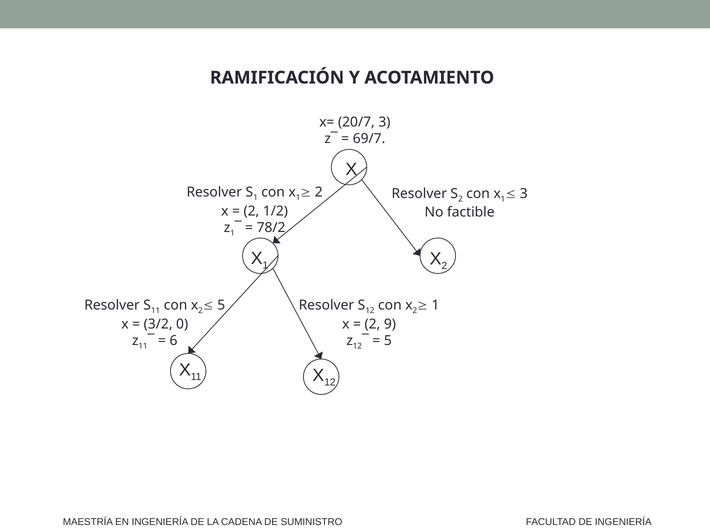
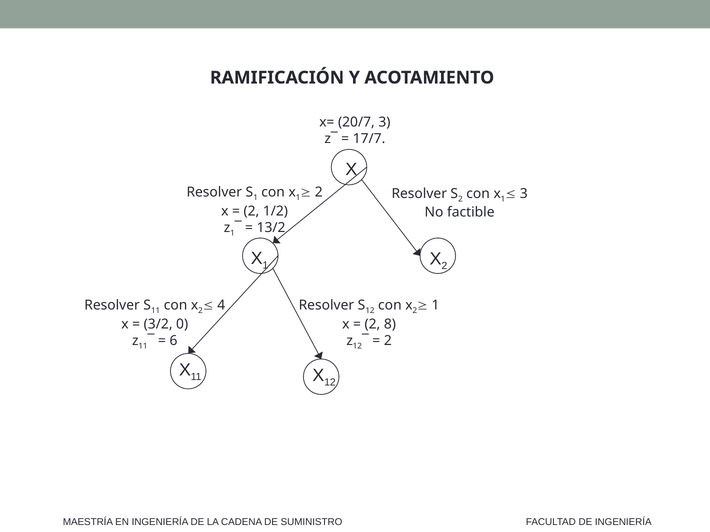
69/7: 69/7 -> 17/7
78/2: 78/2 -> 13/2
5 at (221, 306): 5 -> 4
9: 9 -> 8
5 at (388, 341): 5 -> 2
